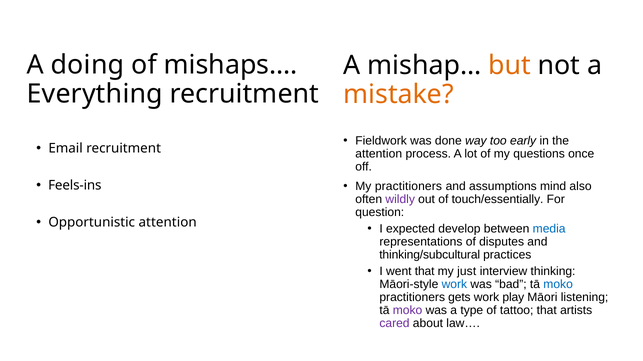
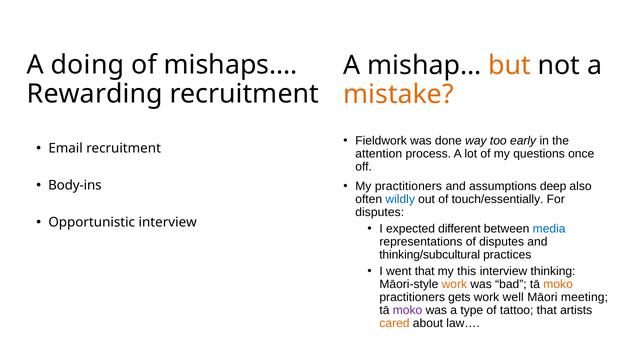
Everything: Everything -> Rewarding
Feels-ins: Feels-ins -> Body-ins
mind: mind -> deep
wildly colour: purple -> blue
question at (380, 213): question -> disputes
Opportunistic attention: attention -> interview
develop: develop -> different
just: just -> this
work at (454, 285) colour: blue -> orange
moko at (558, 285) colour: blue -> orange
play: play -> well
listening: listening -> meeting
cared colour: purple -> orange
